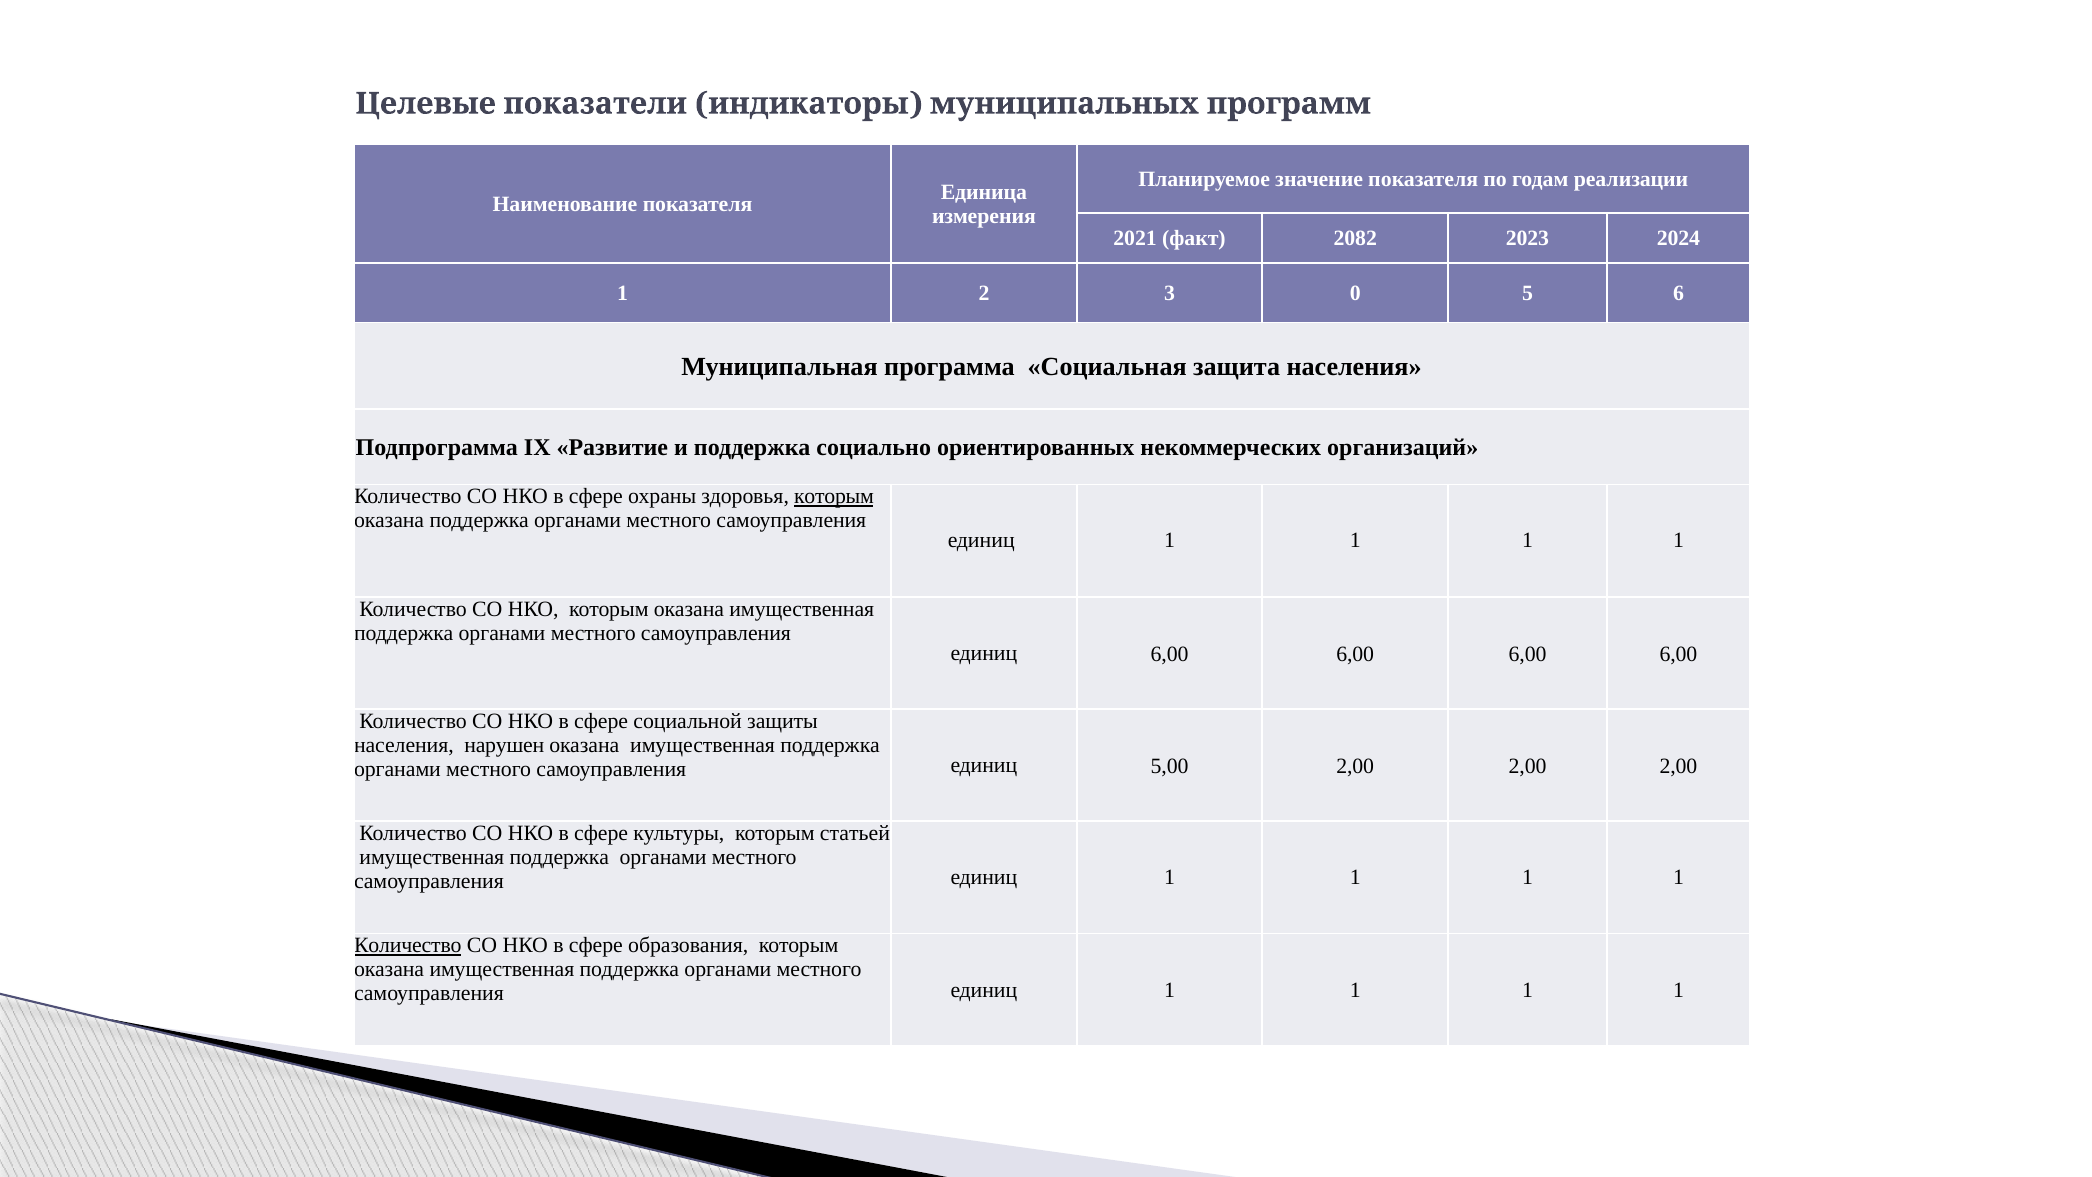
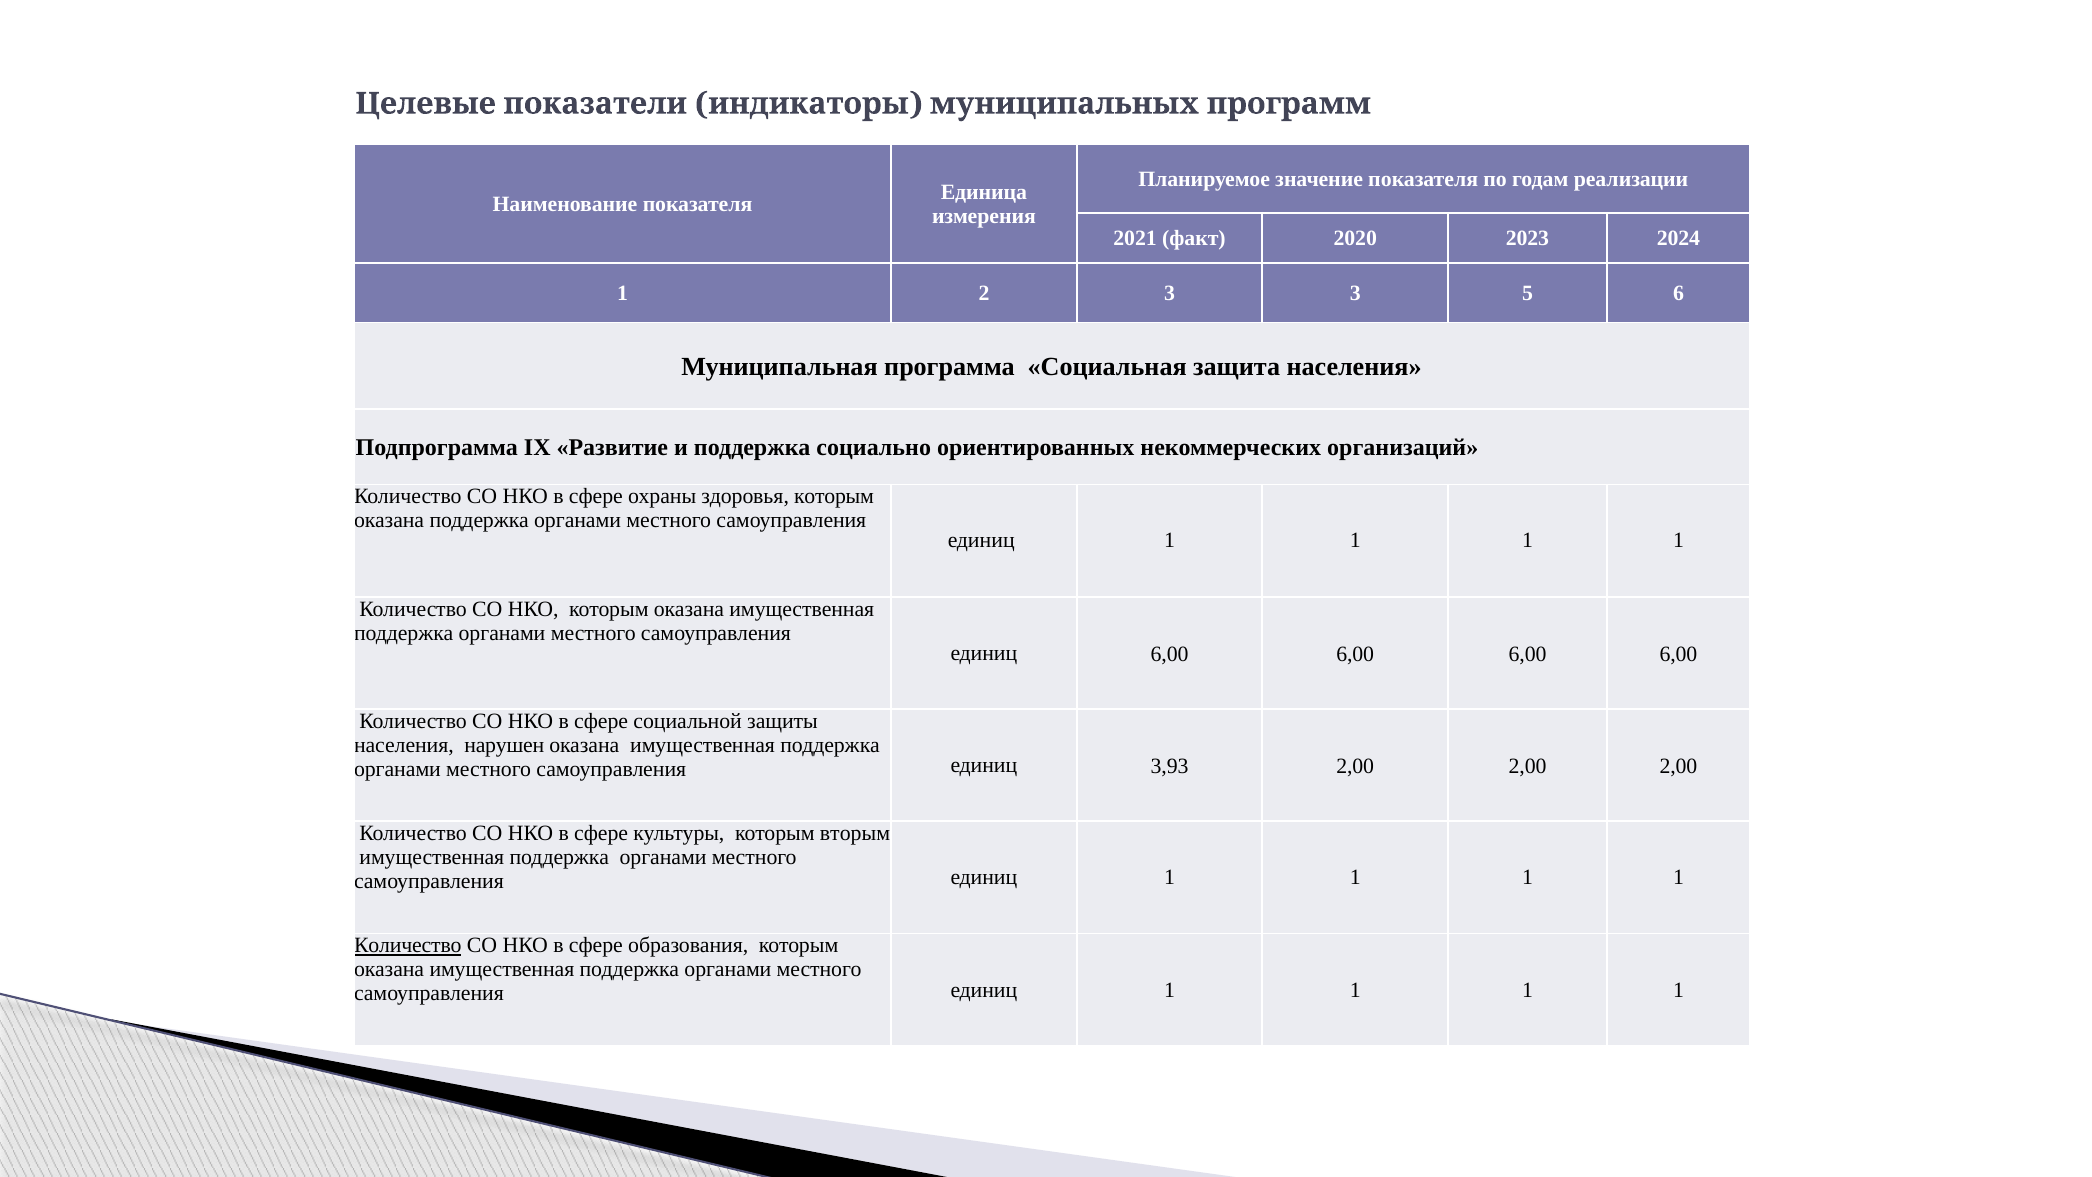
2082: 2082 -> 2020
3 0: 0 -> 3
которым at (834, 497) underline: present -> none
5,00: 5,00 -> 3,93
статьей: статьей -> вторым
